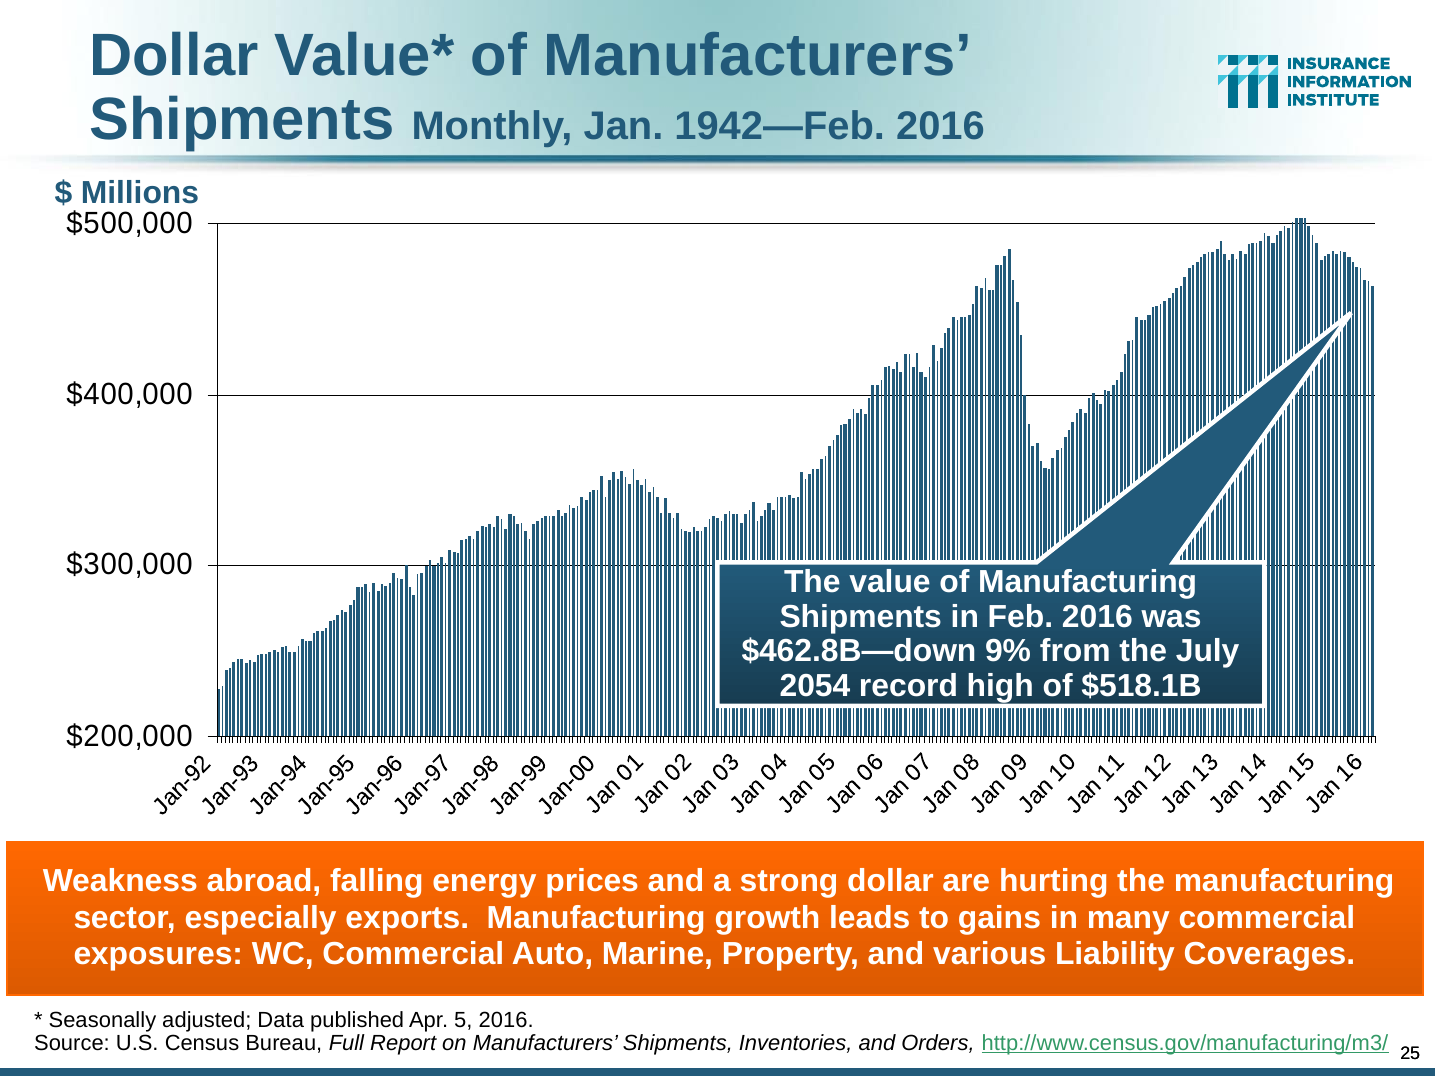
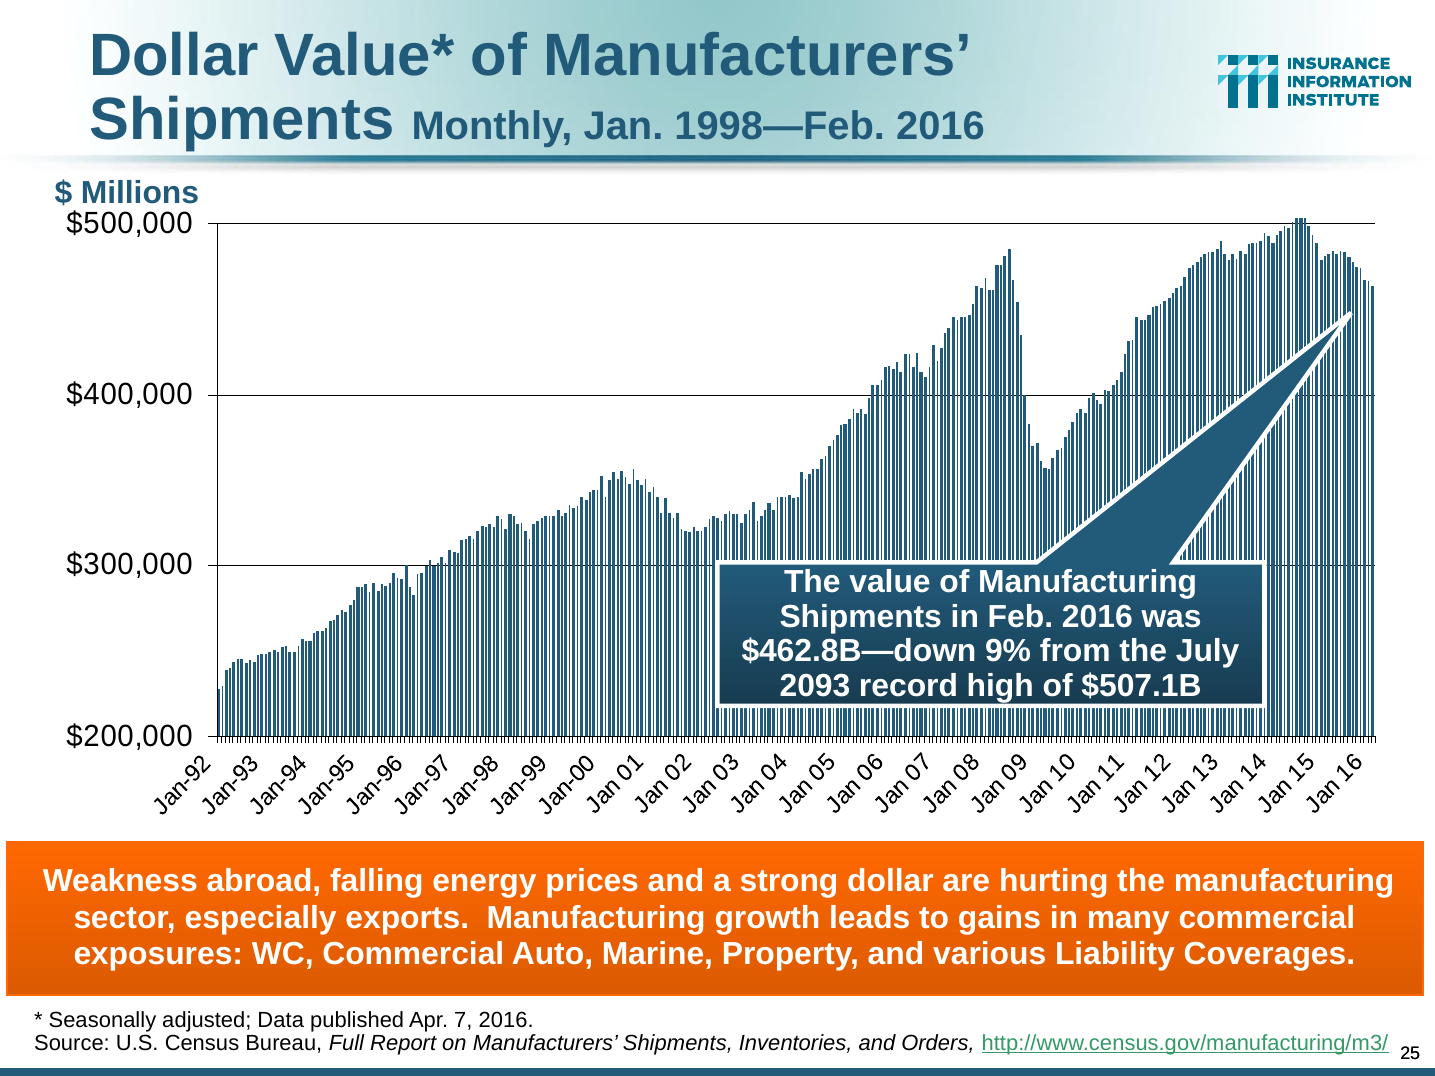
1942—Feb: 1942—Feb -> 1998—Feb
2054: 2054 -> 2093
$518.1B: $518.1B -> $507.1B
5: 5 -> 7
